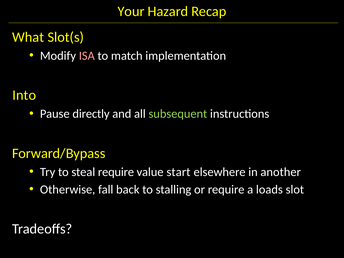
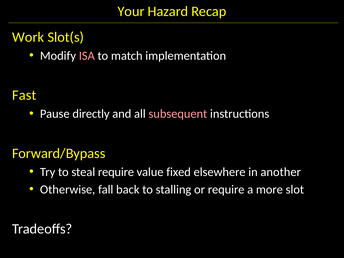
What: What -> Work
Into: Into -> Fast
subsequent colour: light green -> pink
start: start -> fixed
loads: loads -> more
